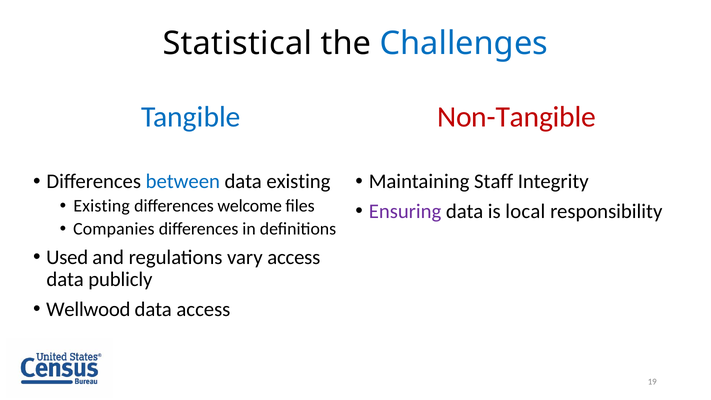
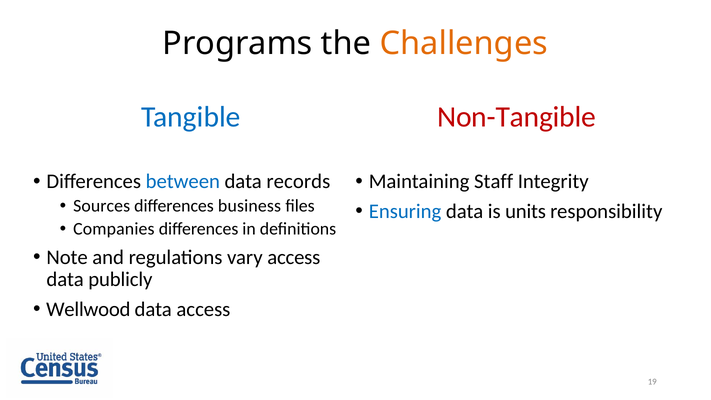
Statistical: Statistical -> Programs
Challenges colour: blue -> orange
data existing: existing -> records
Existing at (102, 206): Existing -> Sources
welcome: welcome -> business
Ensuring colour: purple -> blue
local: local -> units
Used: Used -> Note
